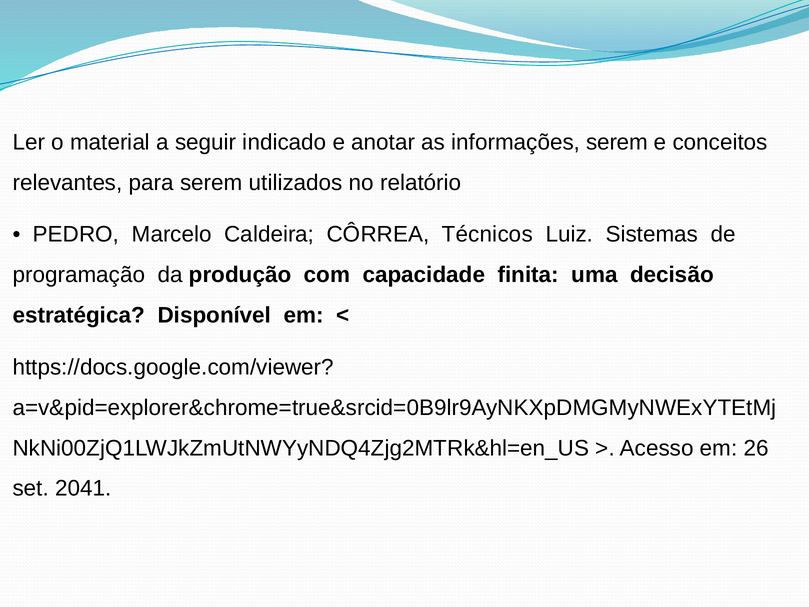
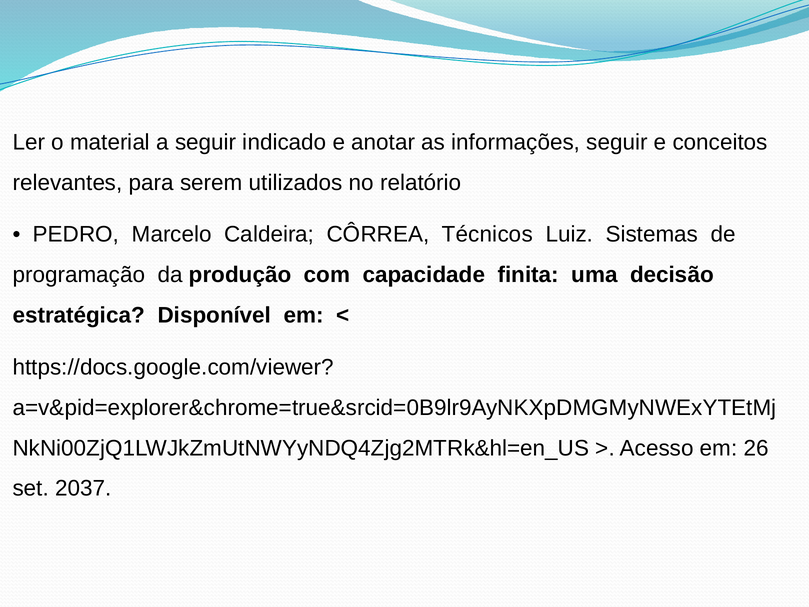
informações serem: serem -> seguir
2041: 2041 -> 2037
